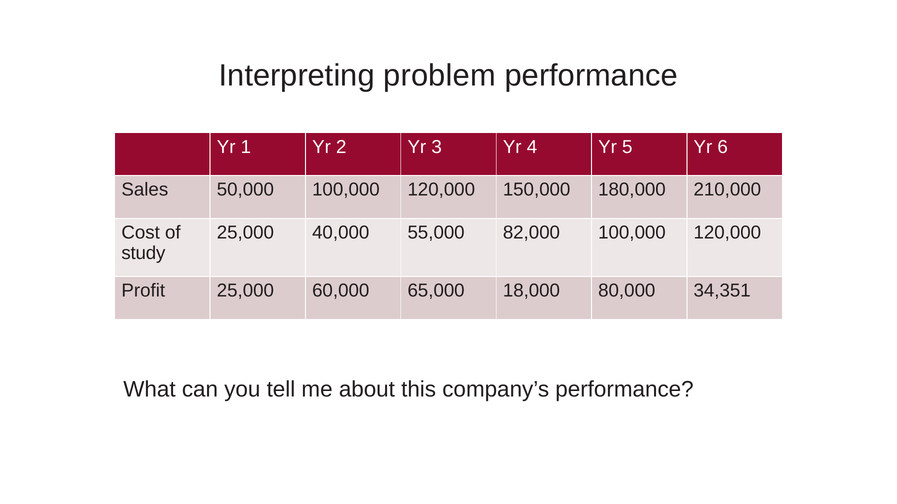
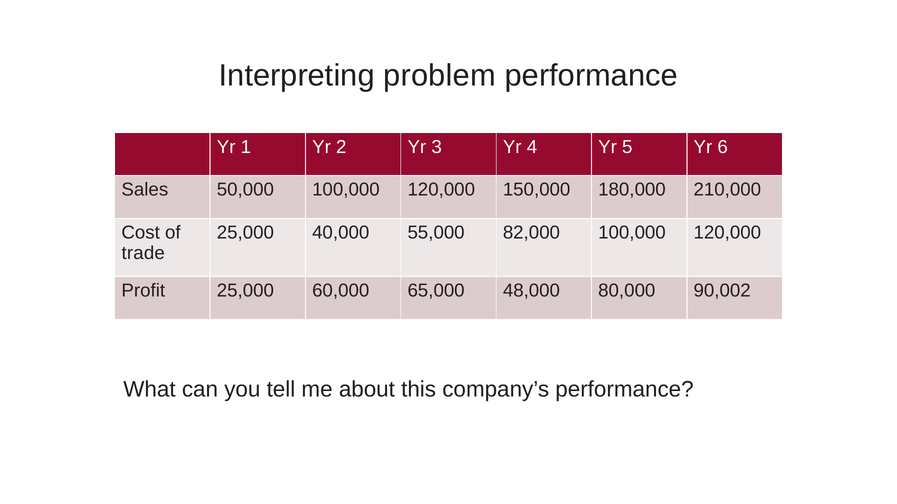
study: study -> trade
18,000: 18,000 -> 48,000
34,351: 34,351 -> 90,002
